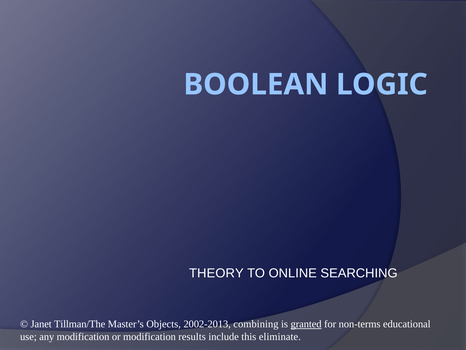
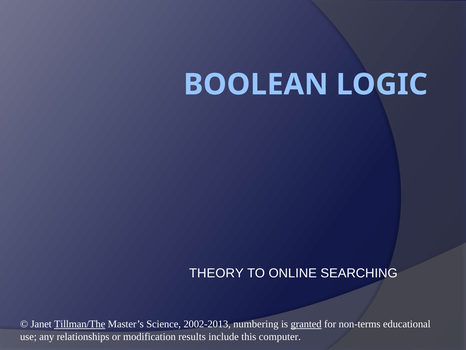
Tillman/The underline: none -> present
Objects: Objects -> Science
combining: combining -> numbering
any modification: modification -> relationships
eliminate: eliminate -> computer
